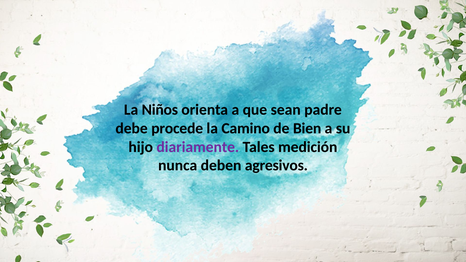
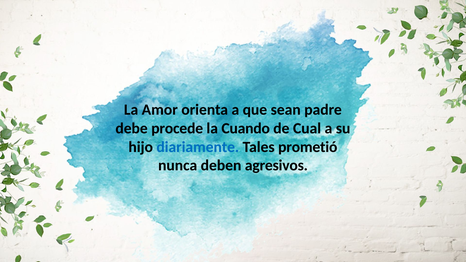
Niños: Niños -> Amor
Camino: Camino -> Cuando
Bien: Bien -> Cual
diariamente colour: purple -> blue
medición: medición -> prometió
